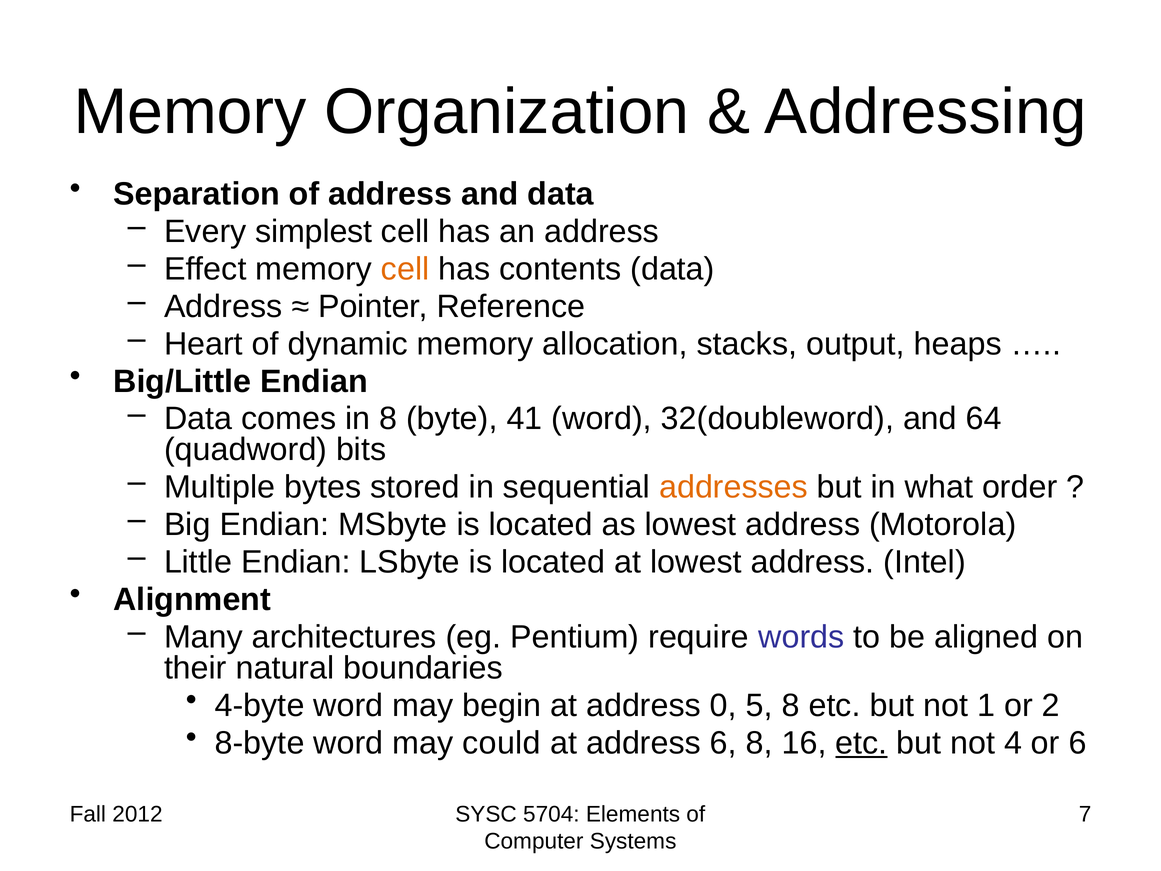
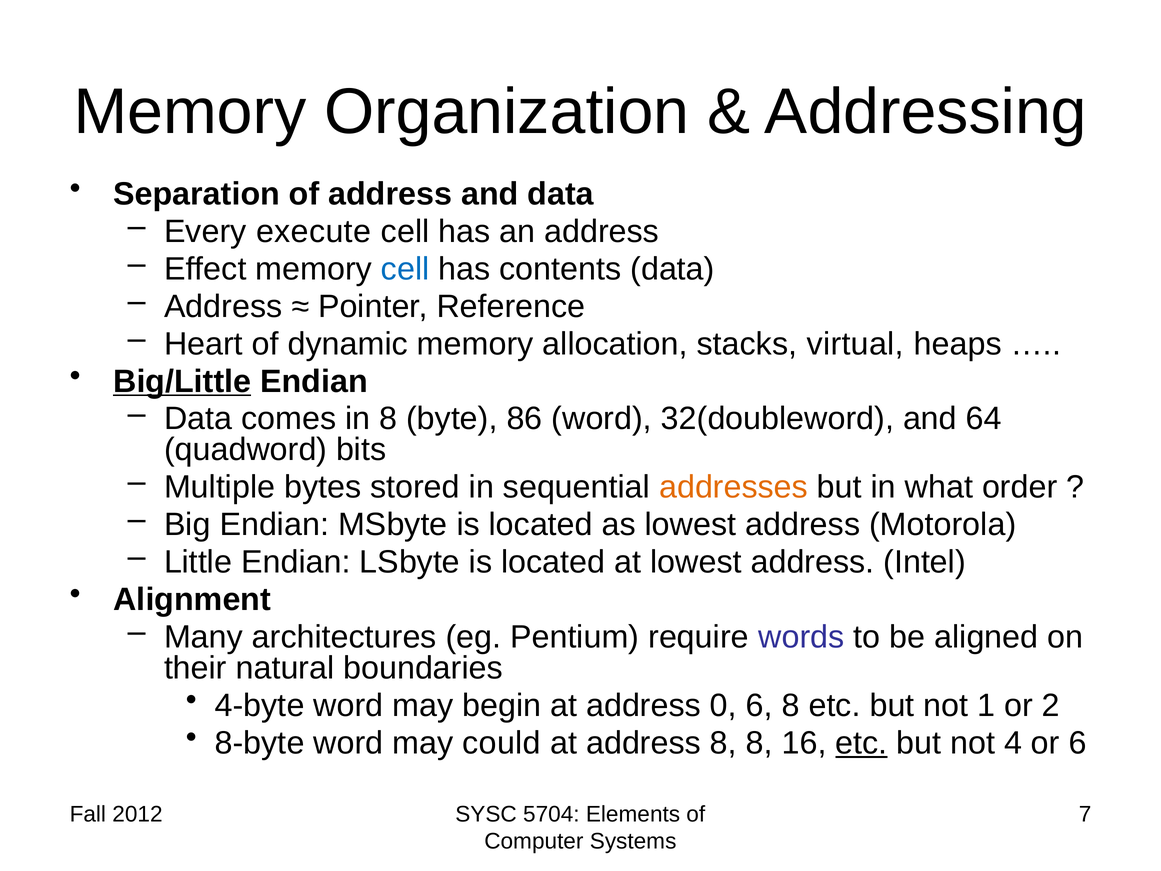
simplest: simplest -> execute
cell at (405, 269) colour: orange -> blue
output: output -> virtual
Big/Little underline: none -> present
41: 41 -> 86
0 5: 5 -> 6
address 6: 6 -> 8
